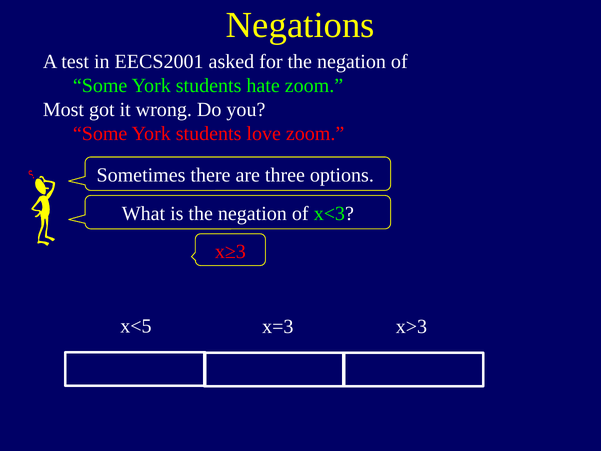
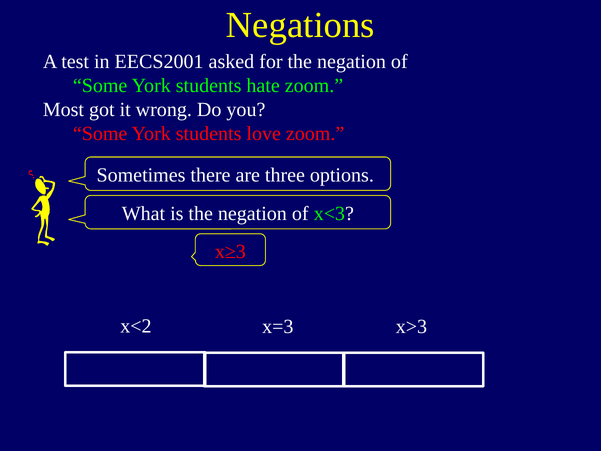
x<5: x<5 -> x<2
